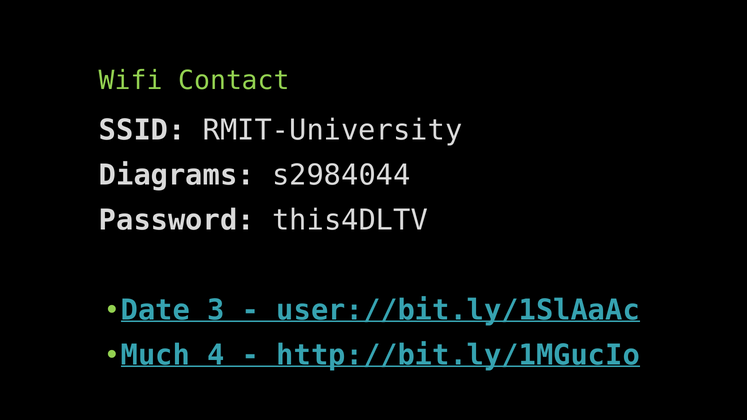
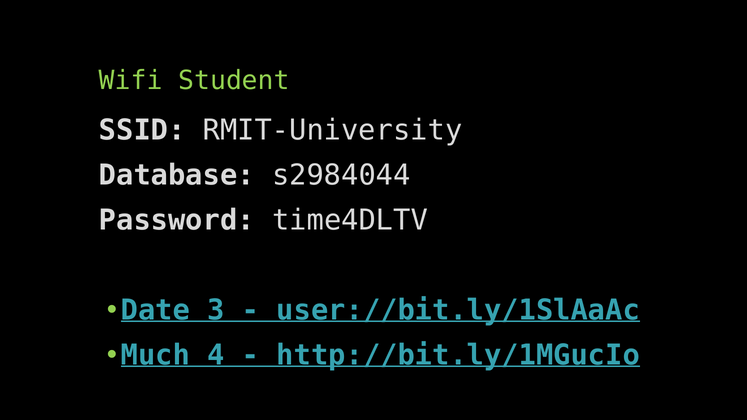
Contact: Contact -> Student
Diagrams: Diagrams -> Database
this4DLTV: this4DLTV -> time4DLTV
